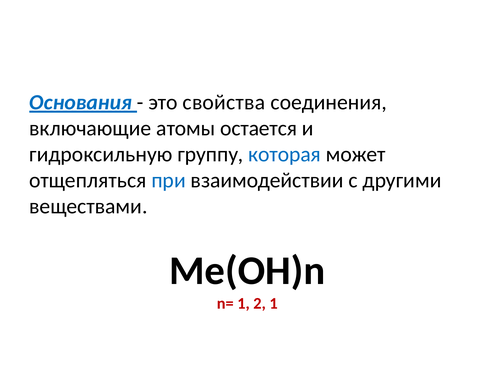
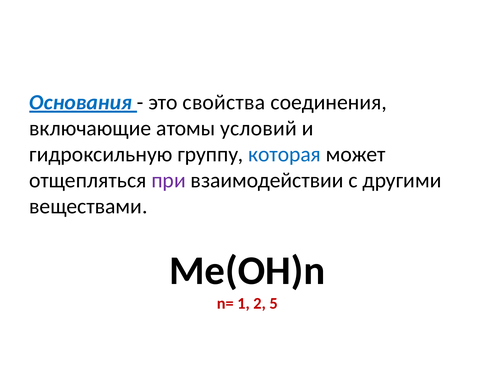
остается: остается -> условий
при colour: blue -> purple
2 1: 1 -> 5
